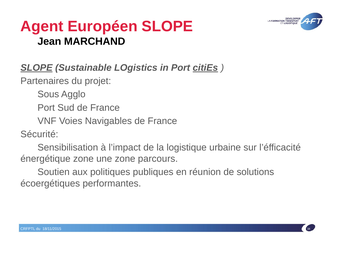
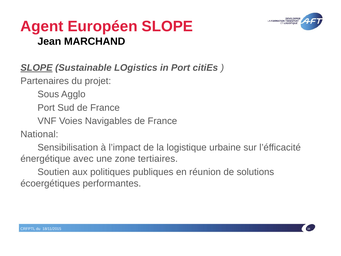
citiEs underline: present -> none
Sécurité: Sécurité -> National
énergétique zone: zone -> avec
parcours: parcours -> tertiaires
